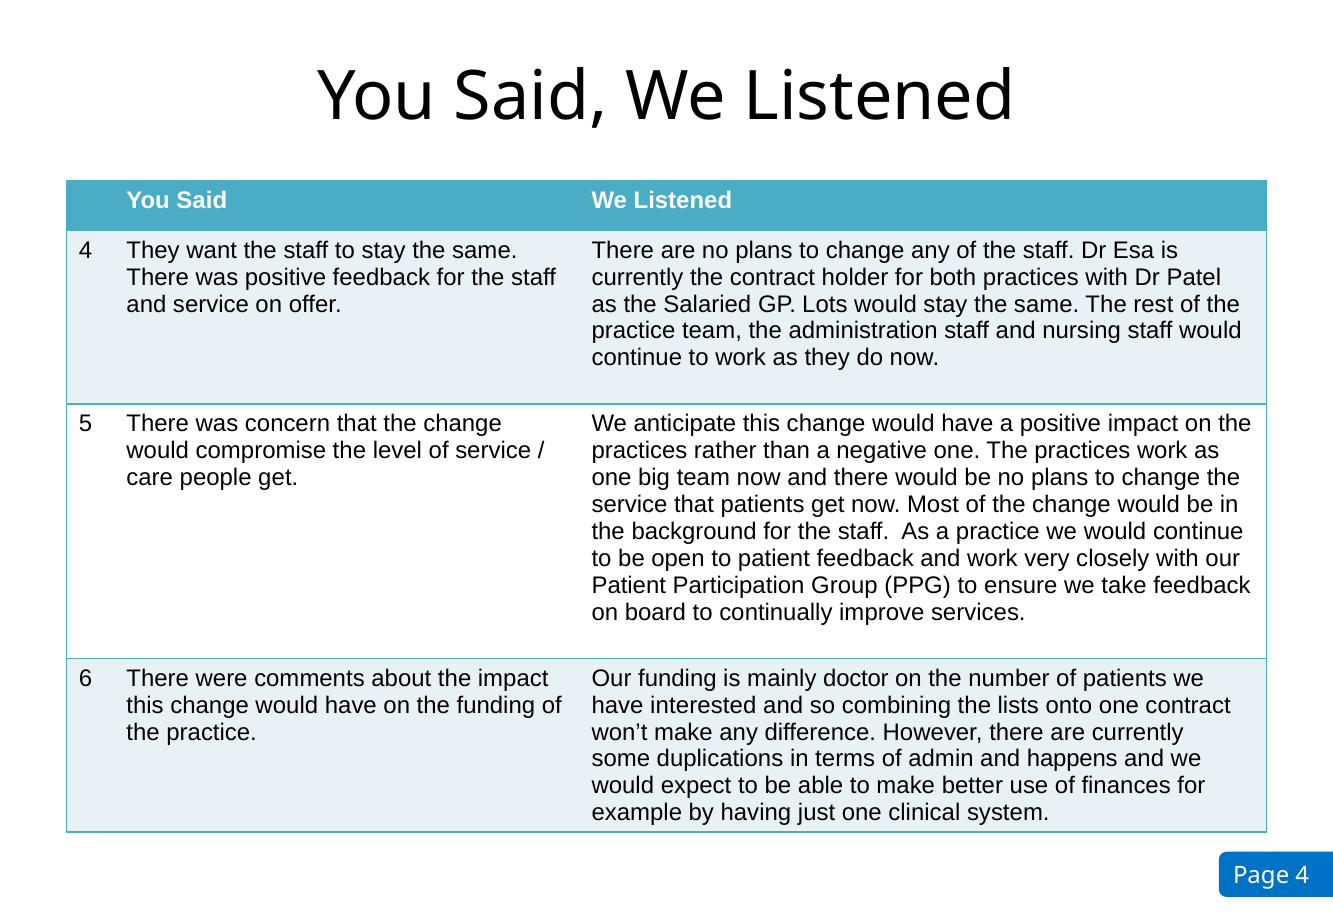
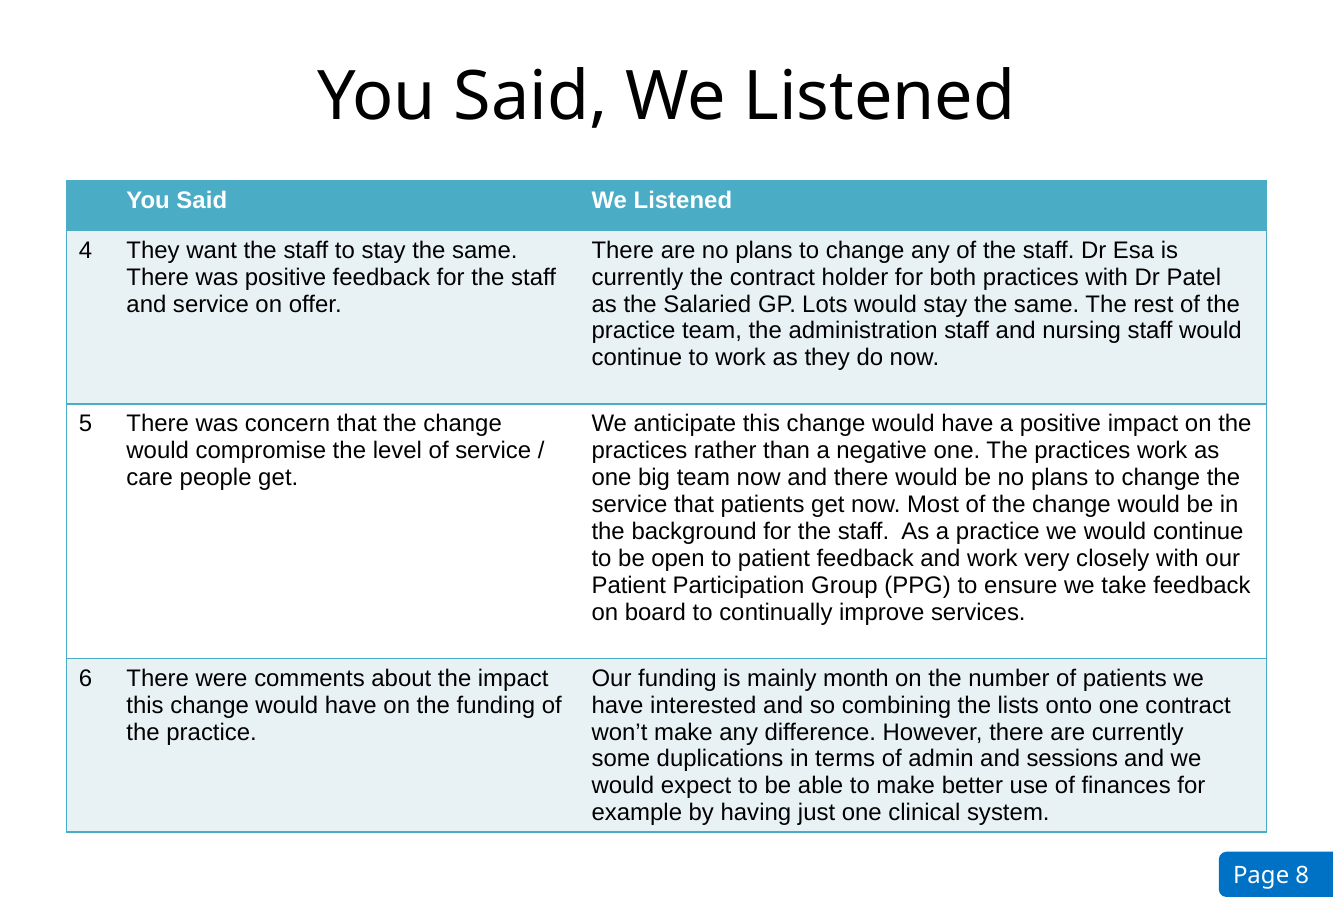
doctor: doctor -> month
happens: happens -> sessions
Page 4: 4 -> 8
